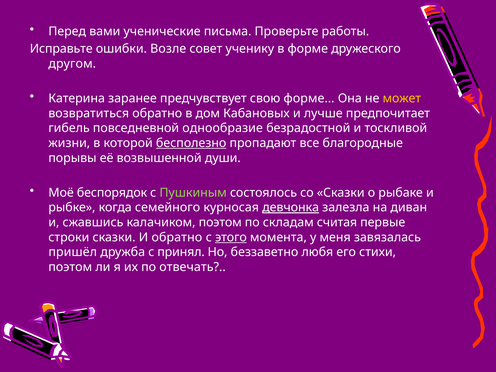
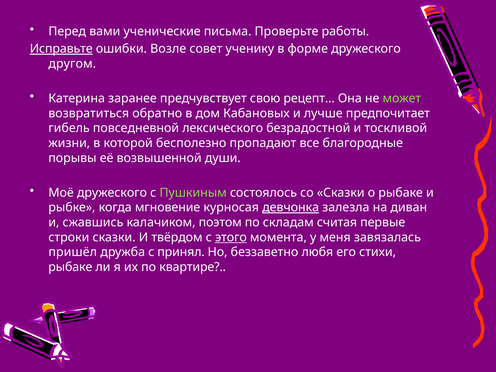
Исправьте underline: none -> present
форме…: форме… -> рецепт…
может colour: yellow -> light green
однообразие: однообразие -> лексического
бесполезно underline: present -> none
Моё беспорядок: беспорядок -> дружеского
семейного: семейного -> мгновение
И обратно: обратно -> твёрдом
поэтом at (70, 267): поэтом -> рыбаке
отвечать: отвечать -> квартире
